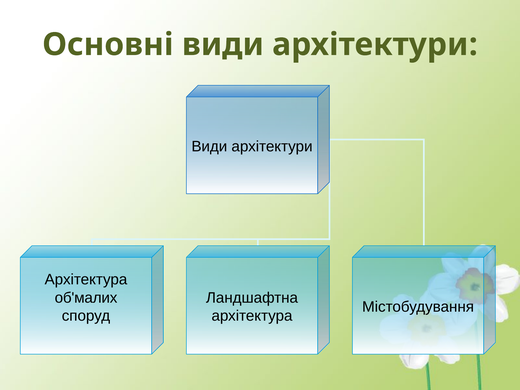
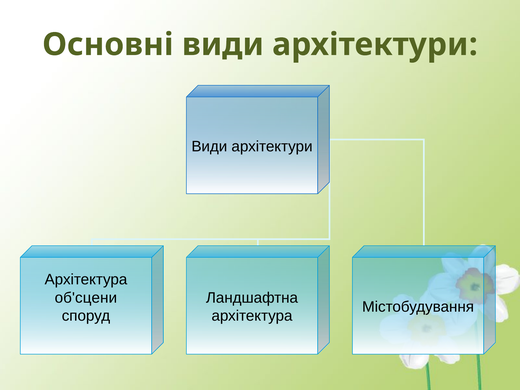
об'малих: об'малих -> об'сцени
